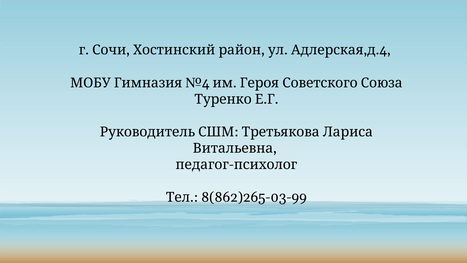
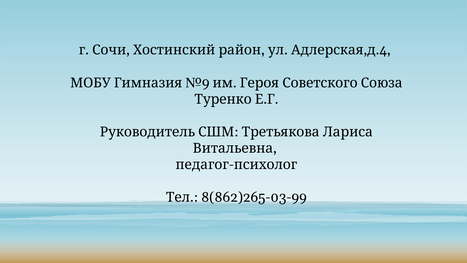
№4: №4 -> №9
